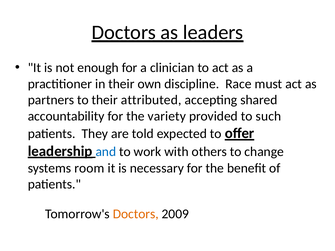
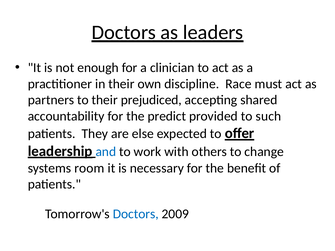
attributed: attributed -> prejudiced
variety: variety -> predict
told: told -> else
Doctors at (136, 214) colour: orange -> blue
